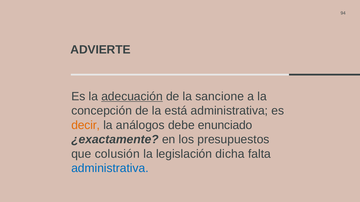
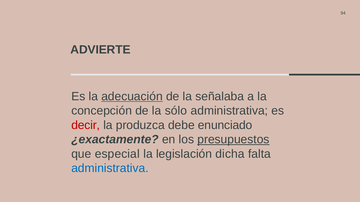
sancione: sancione -> señalaba
está: está -> sólo
decir colour: orange -> red
análogos: análogos -> produzca
presupuestos underline: none -> present
colusión: colusión -> especial
